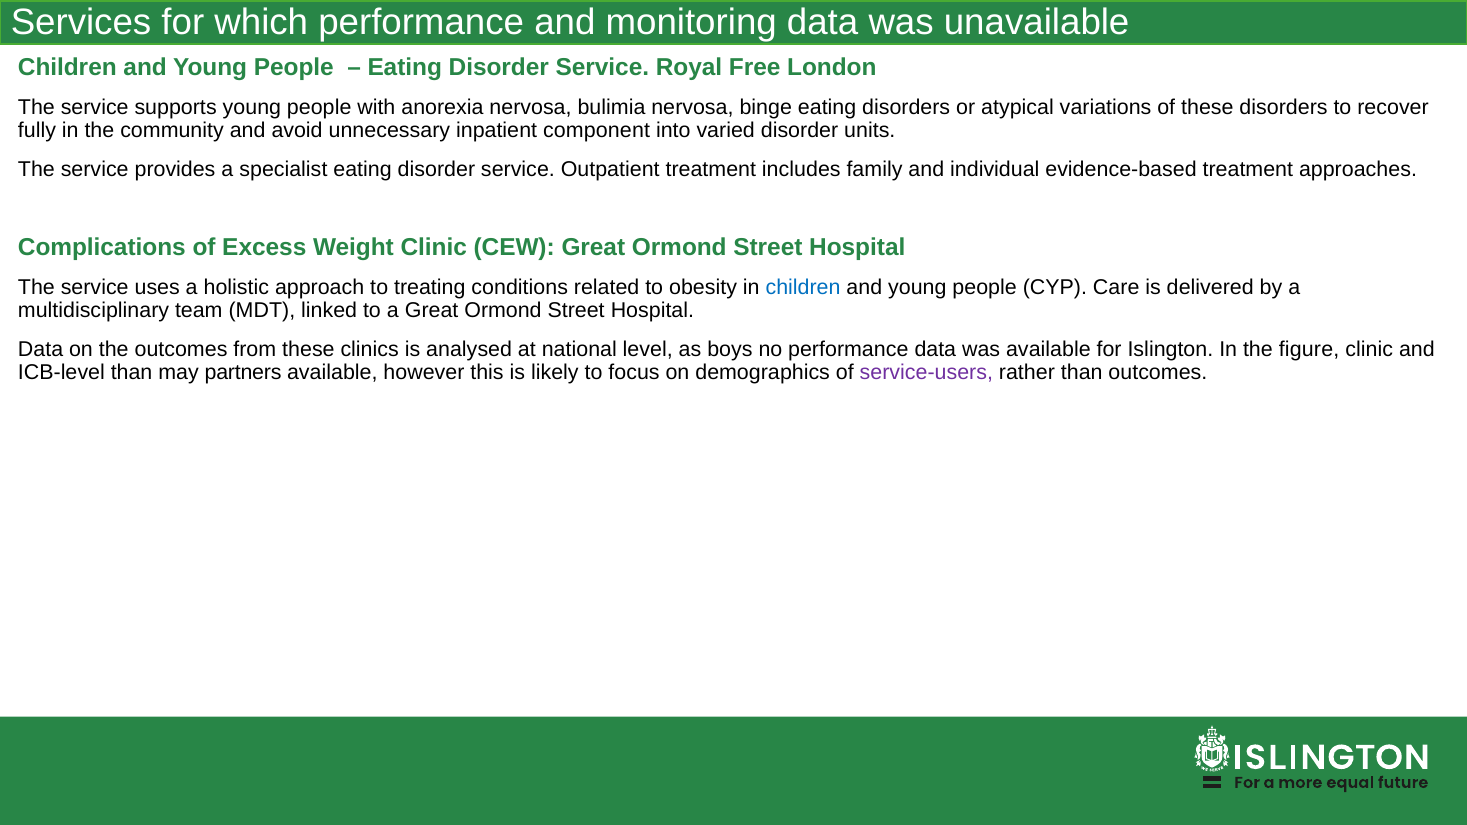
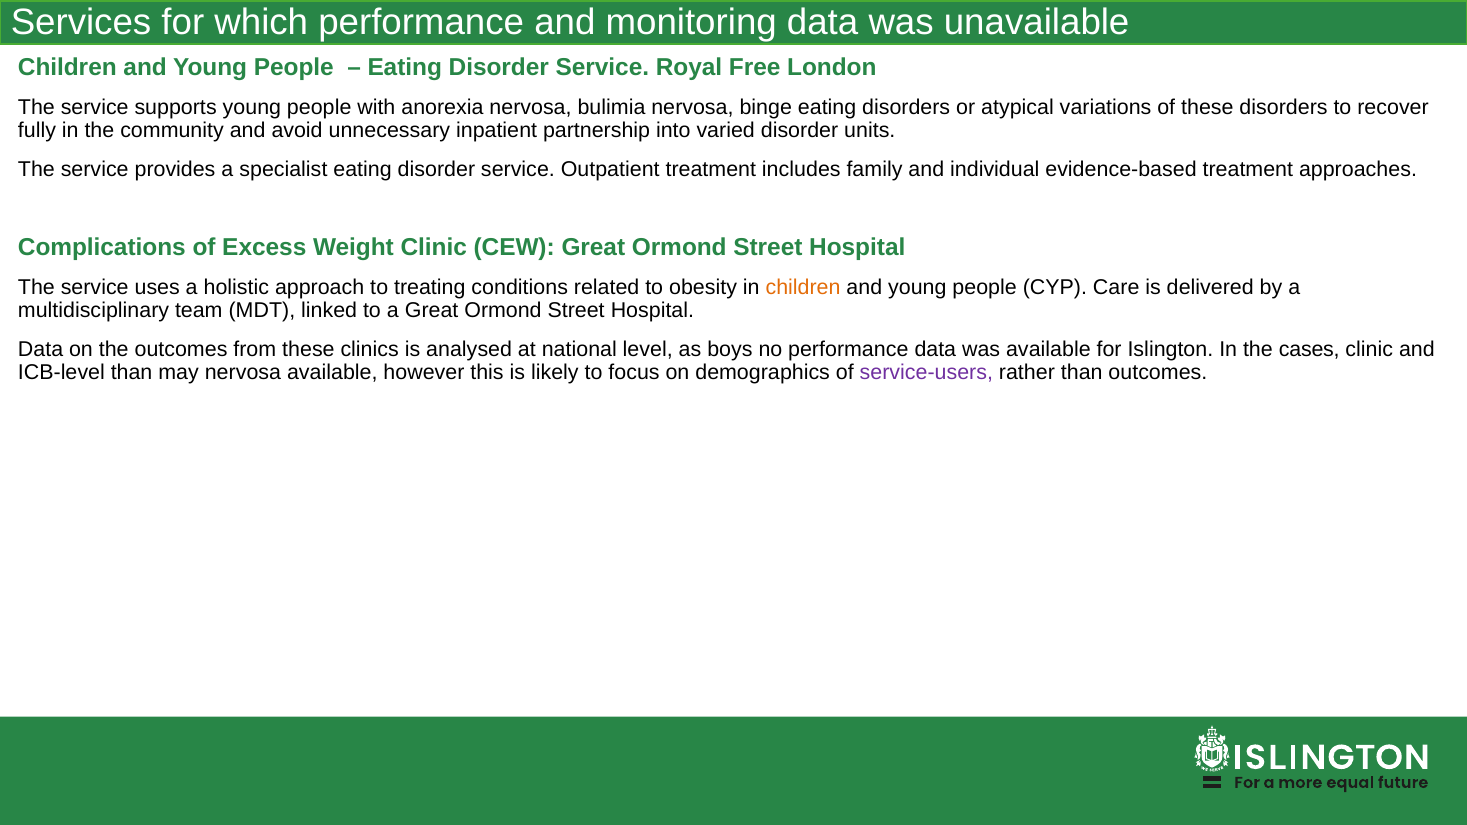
component: component -> partnership
children at (803, 288) colour: blue -> orange
figure: figure -> cases
may partners: partners -> nervosa
